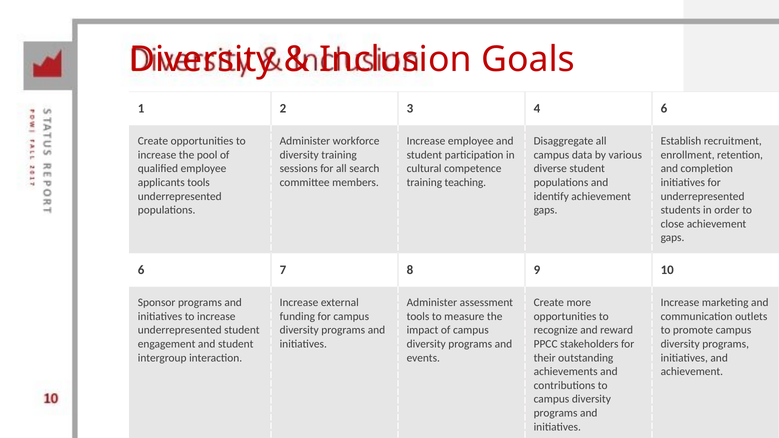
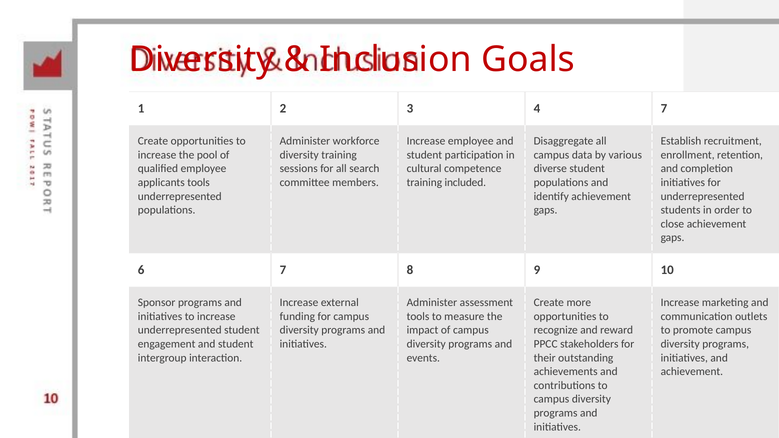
4 6: 6 -> 7
teaching: teaching -> included
